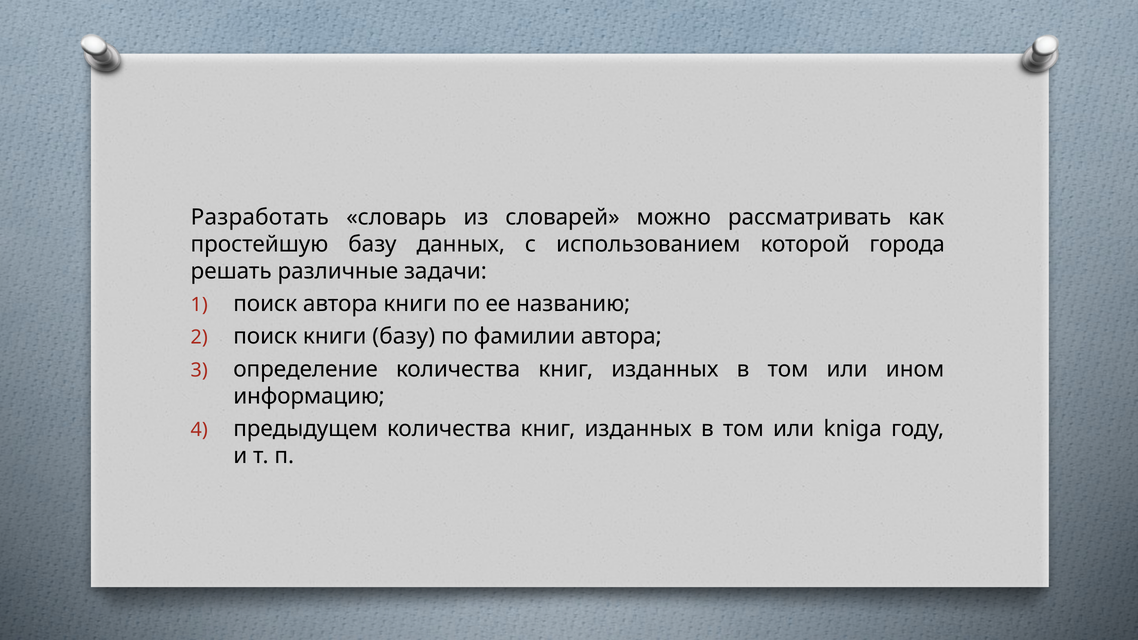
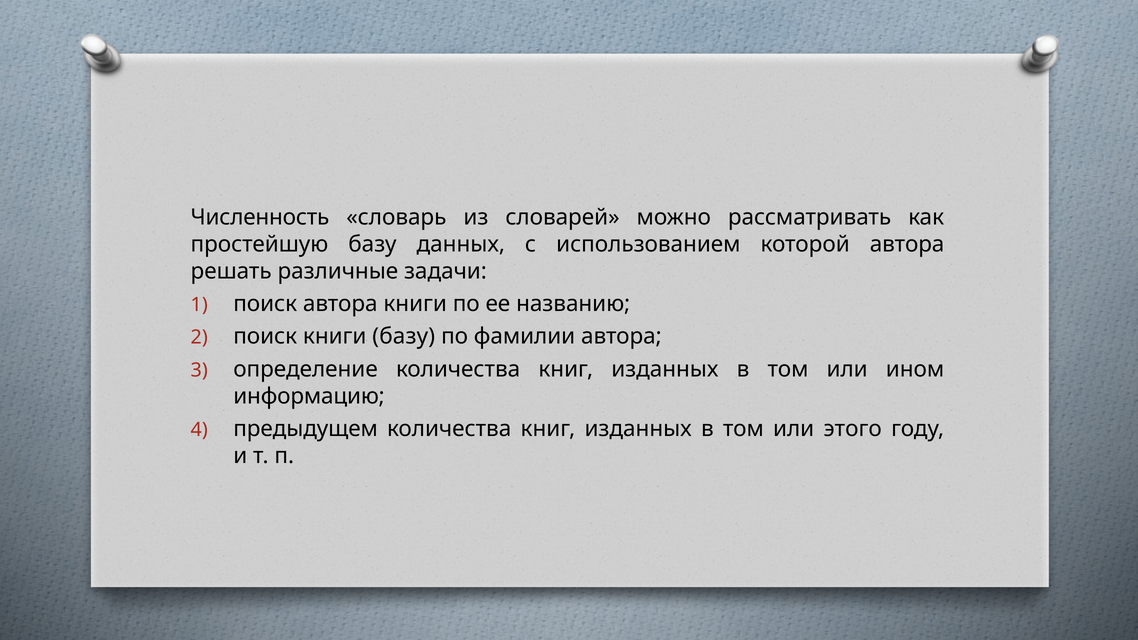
Разработать: Разработать -> Численность
которой города: города -> автора
kniga: kniga -> этого
